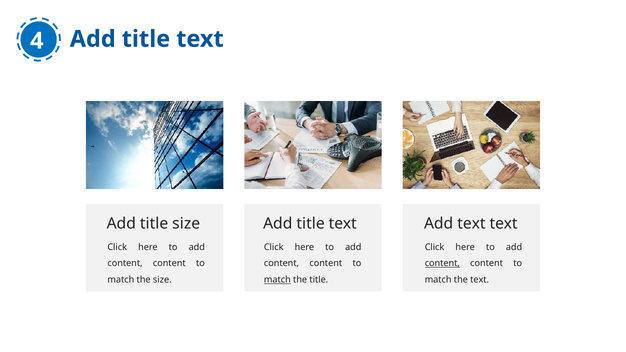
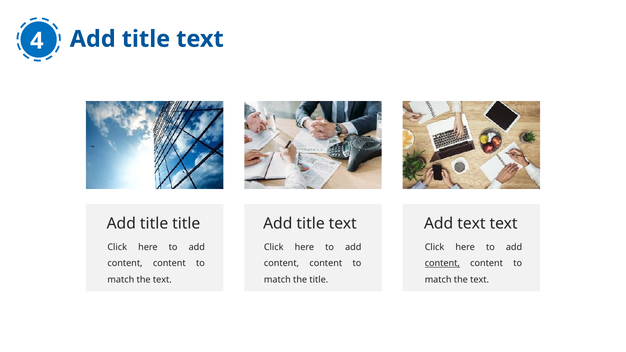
title size: size -> title
size at (162, 280): size -> text
match at (277, 280) underline: present -> none
